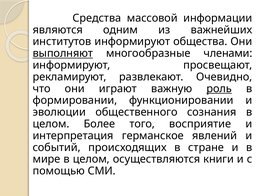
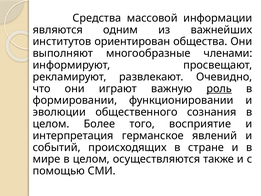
институтов информируют: информируют -> ориентирован
выполняют underline: present -> none
книги: книги -> также
